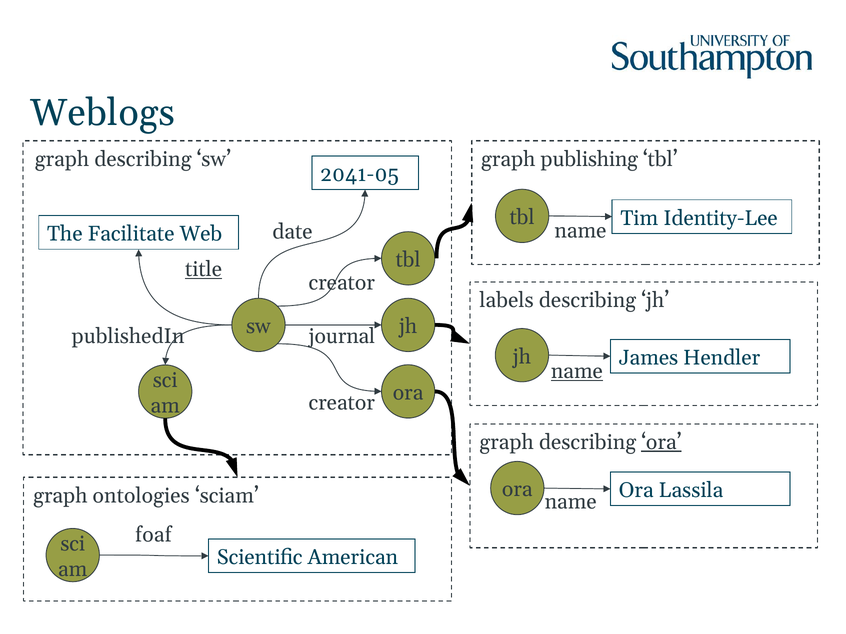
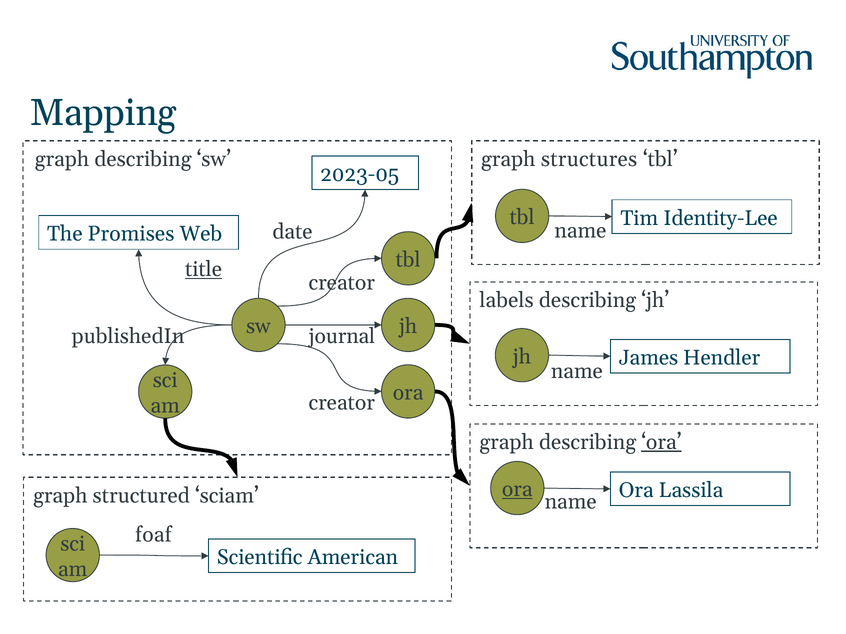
Weblogs: Weblogs -> Mapping
publishing: publishing -> structures
2041-05: 2041-05 -> 2023-05
Facilitate: Facilitate -> Promises
name at (577, 372) underline: present -> none
ora at (517, 490) underline: none -> present
ontologies: ontologies -> structured
